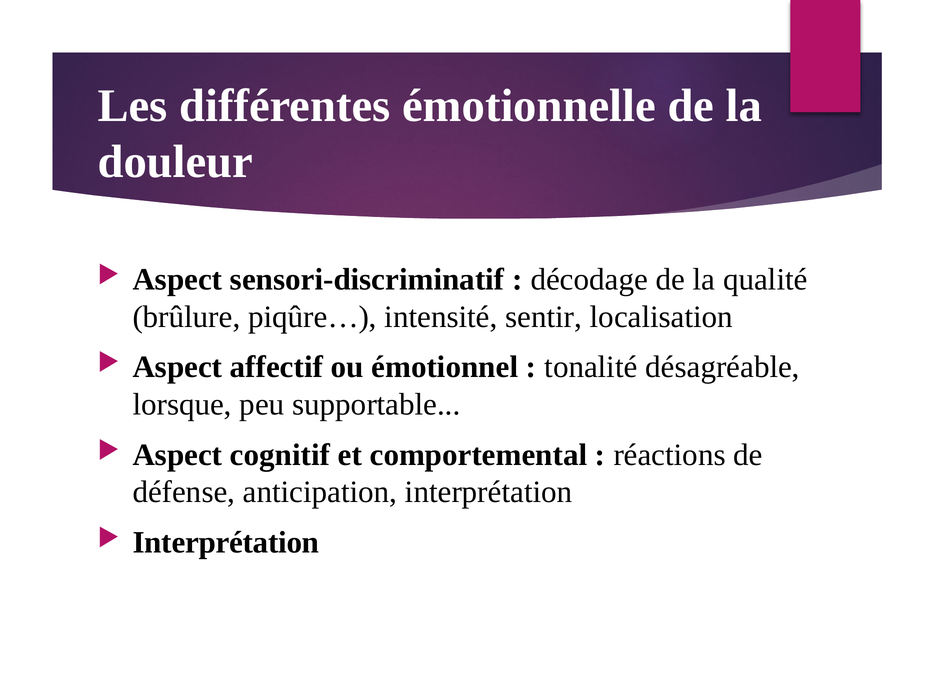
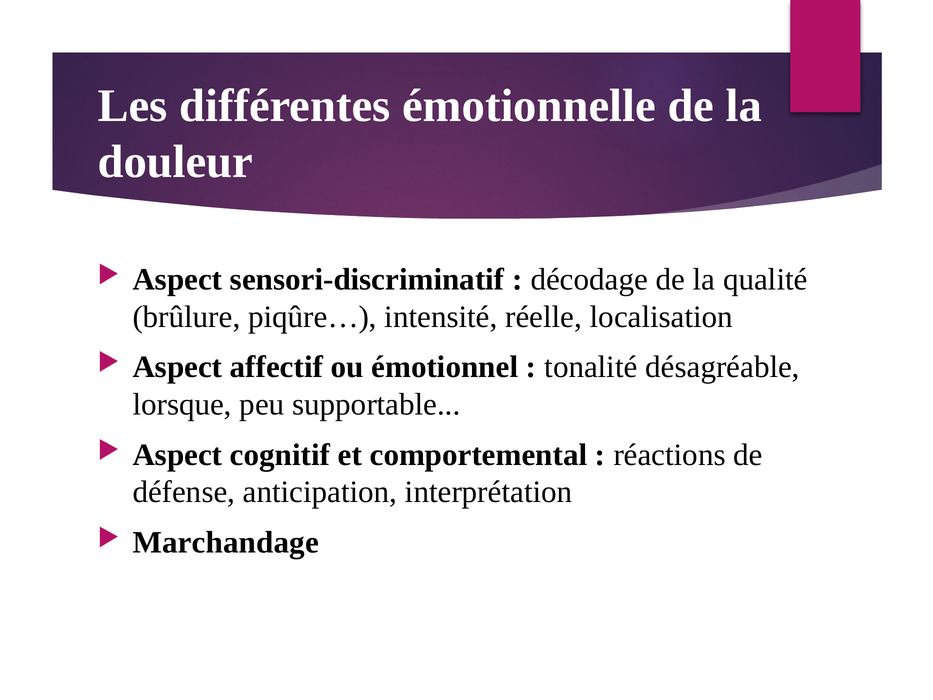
sentir: sentir -> réelle
Interprétation at (226, 542): Interprétation -> Marchandage
